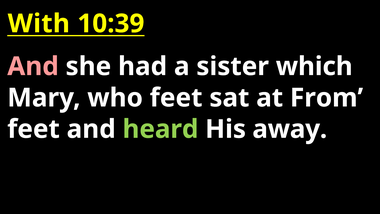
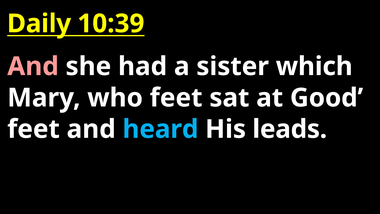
With: With -> Daily
From: From -> Good
heard colour: light green -> light blue
away: away -> leads
